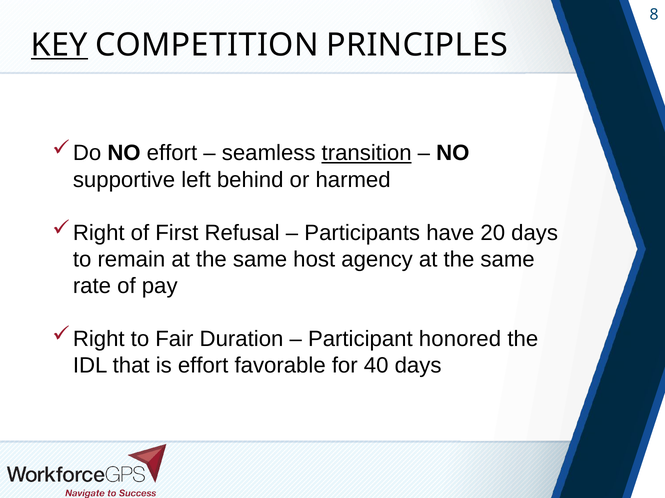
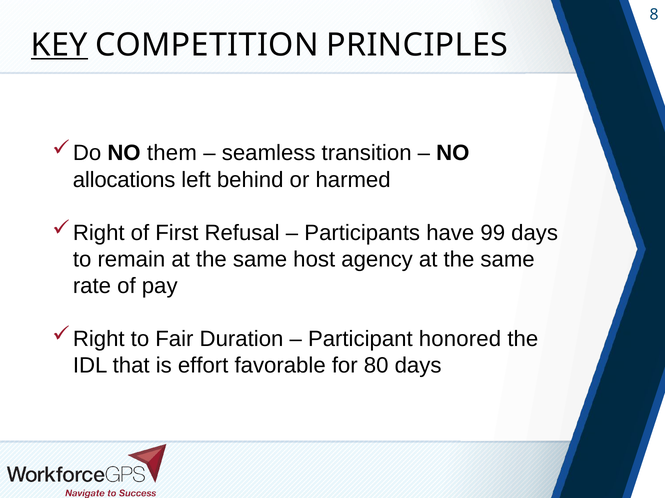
NO effort: effort -> them
transition underline: present -> none
supportive: supportive -> allocations
20: 20 -> 99
40: 40 -> 80
